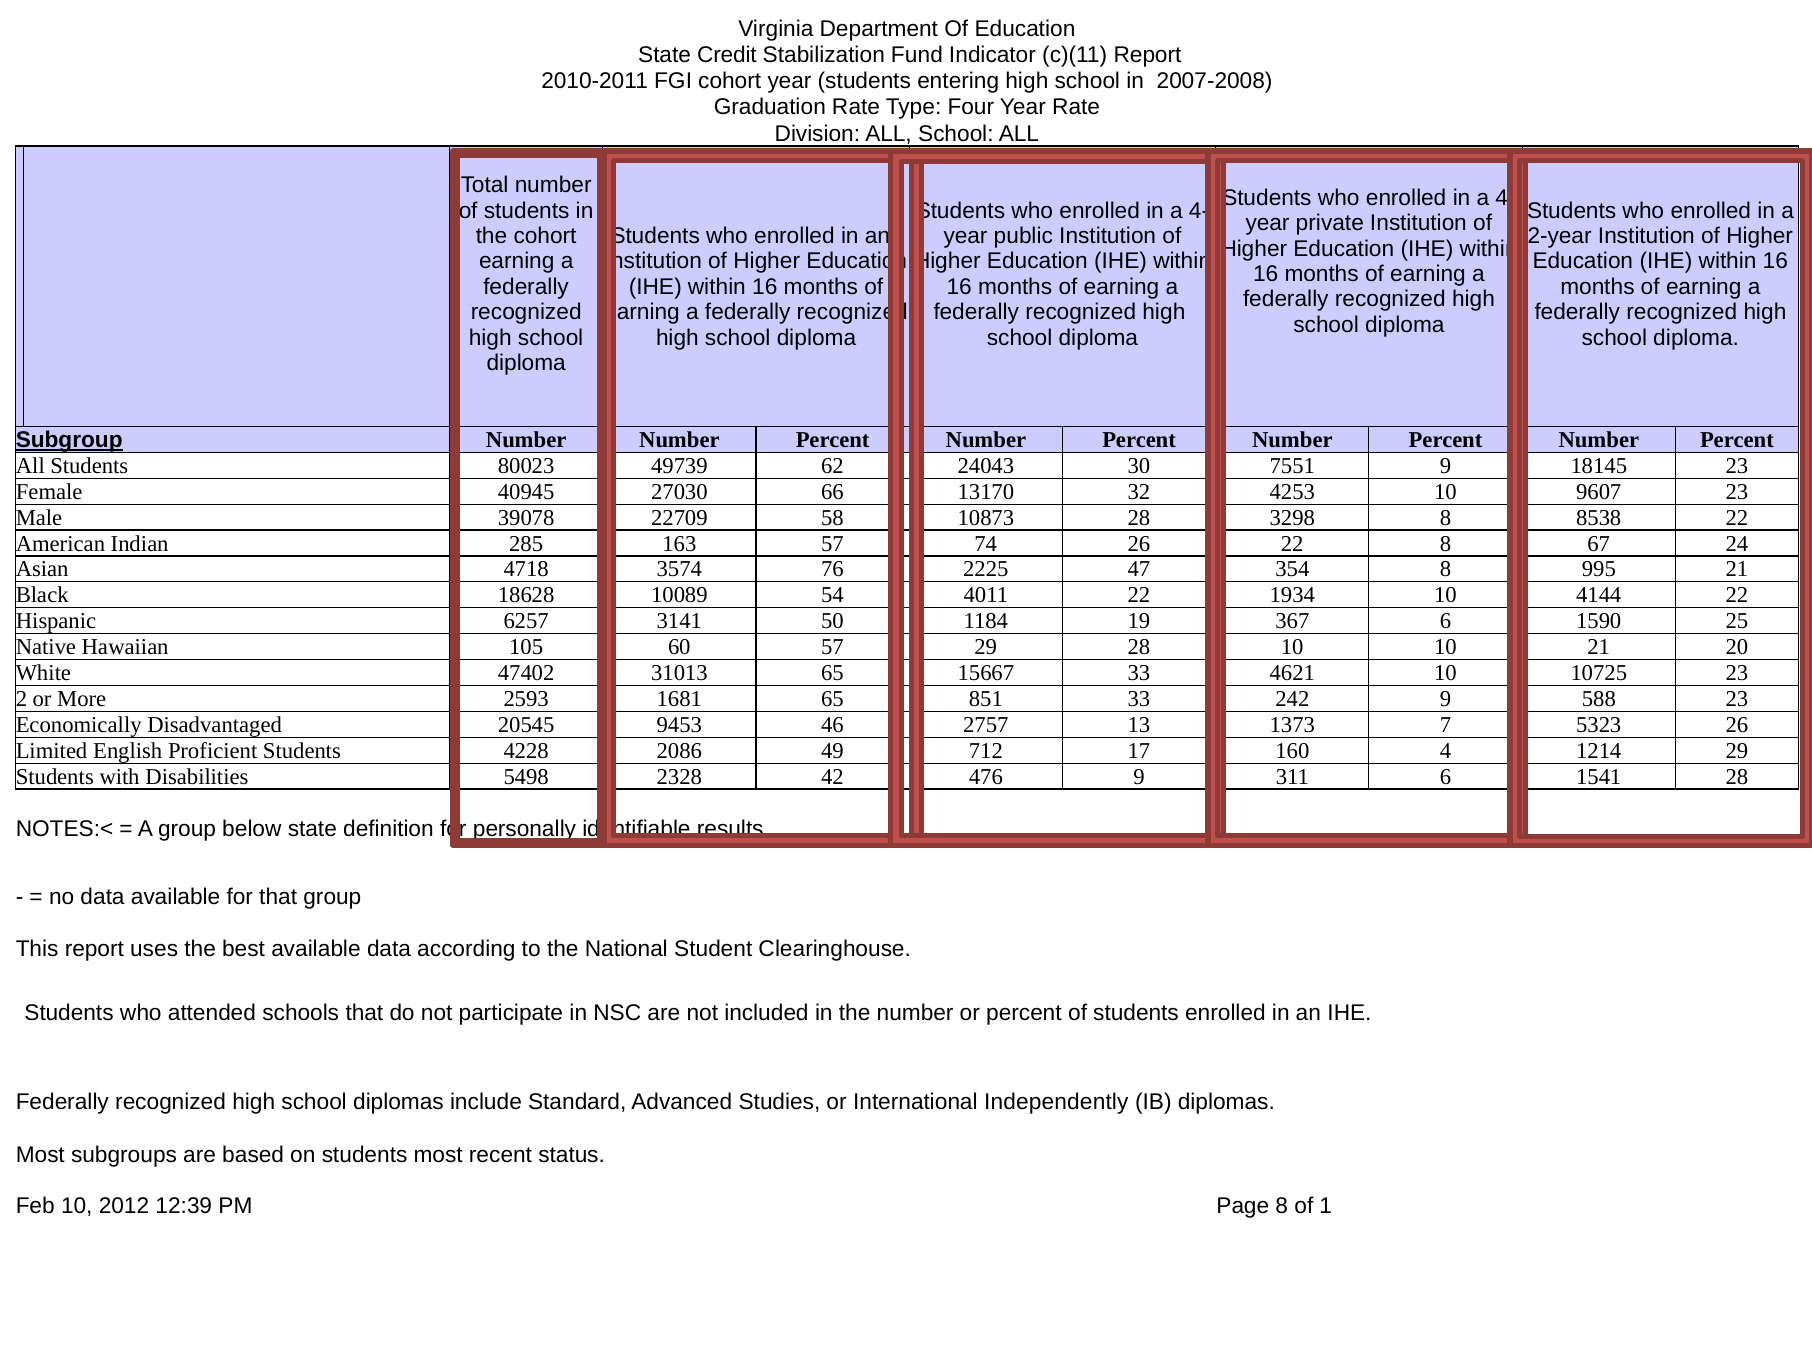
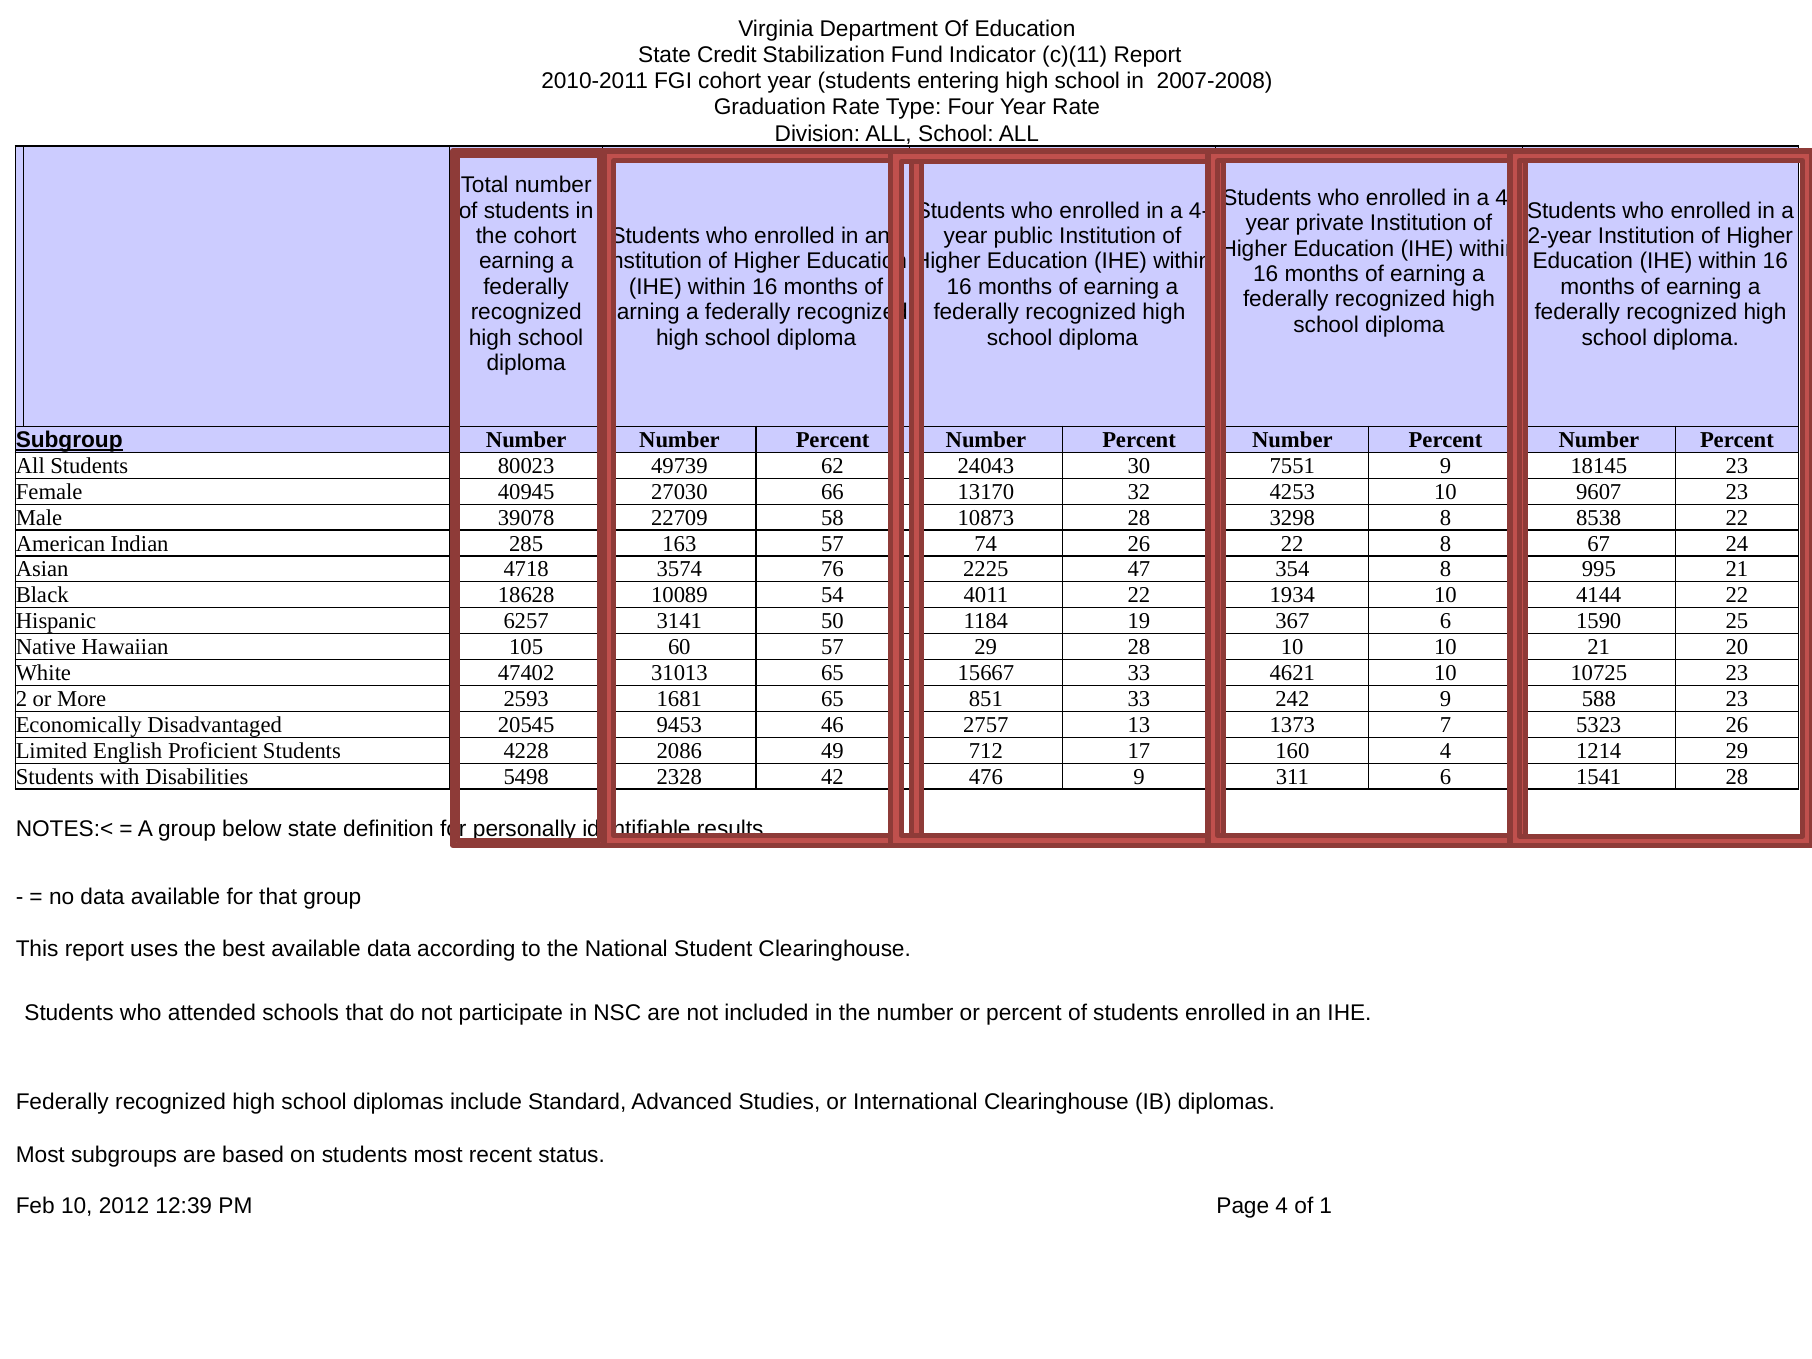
International Independently: Independently -> Clearinghouse
Page 8: 8 -> 4
